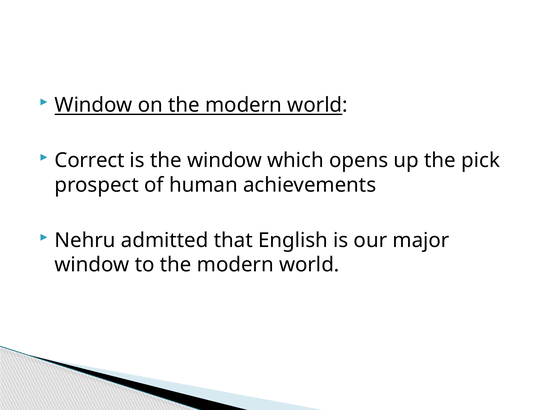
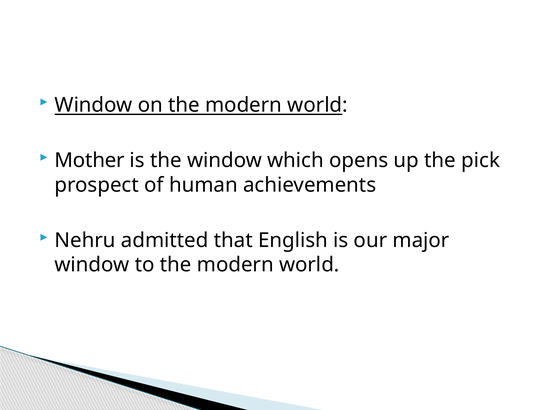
Correct: Correct -> Mother
